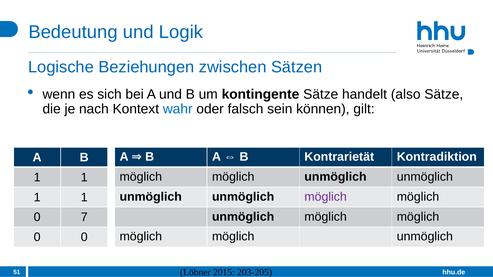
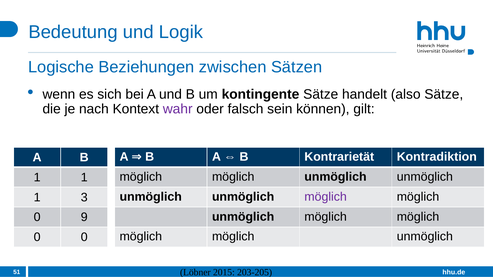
wahr colour: blue -> purple
1 at (84, 198): 1 -> 3
7: 7 -> 9
